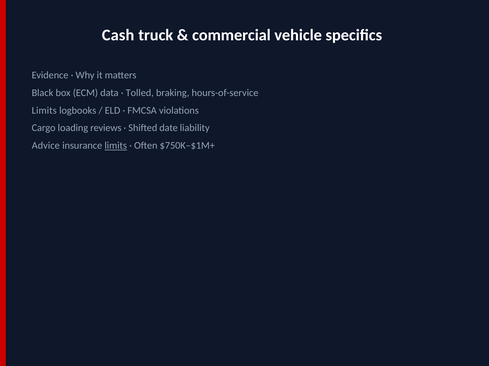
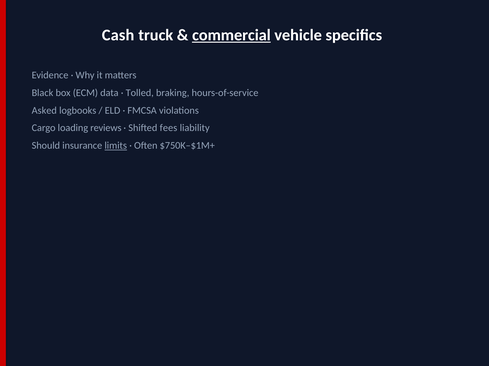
commercial underline: none -> present
Limits at (44, 111): Limits -> Asked
date: date -> fees
Advice: Advice -> Should
